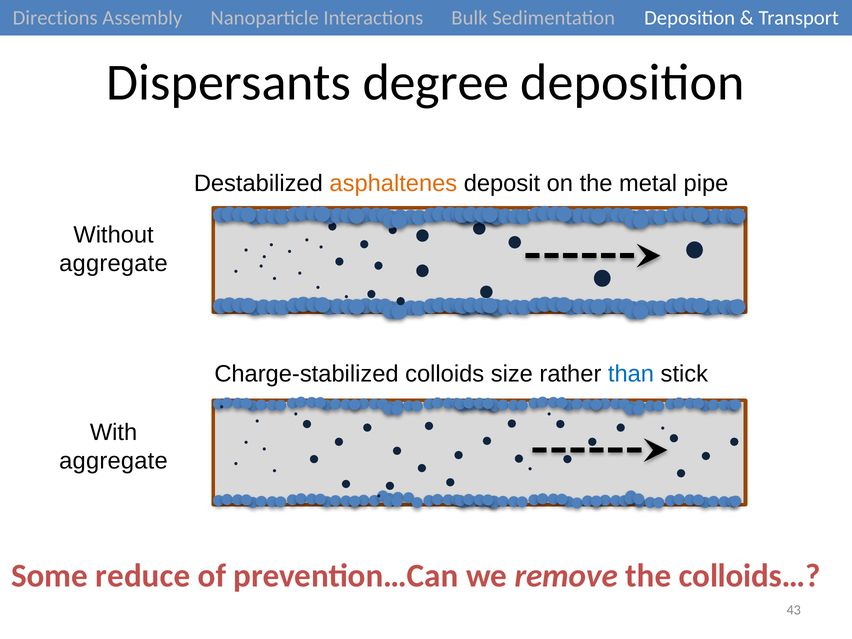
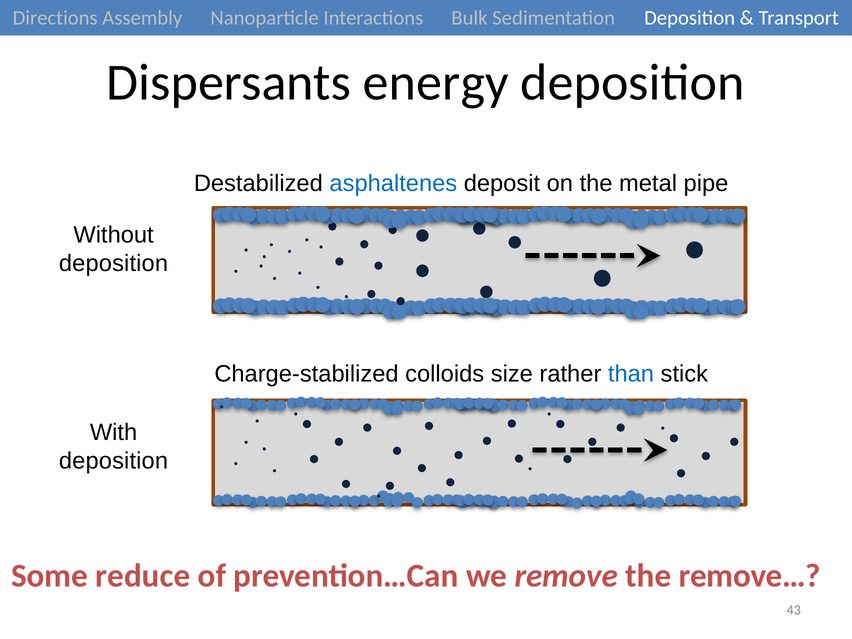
degree: degree -> energy
asphaltenes colour: orange -> blue
aggregate at (113, 263): aggregate -> deposition
aggregate at (113, 461): aggregate -> deposition
colloids…: colloids… -> remove…
